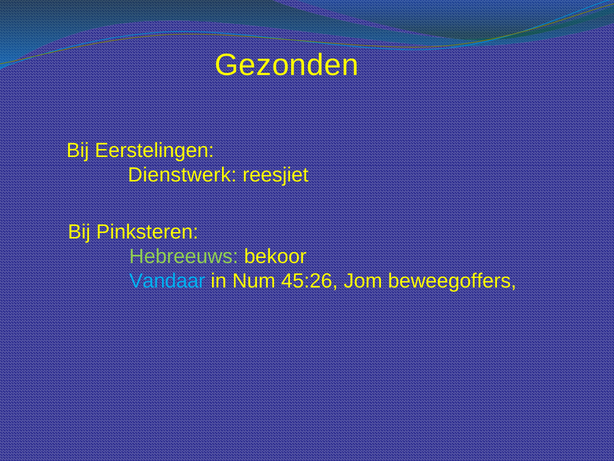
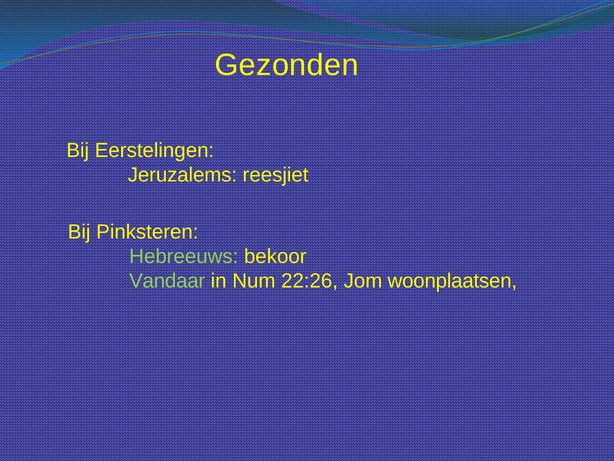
Dienstwerk: Dienstwerk -> Jeruzalems
Vandaar colour: light blue -> light green
45:26: 45:26 -> 22:26
beweegoffers: beweegoffers -> woonplaatsen
